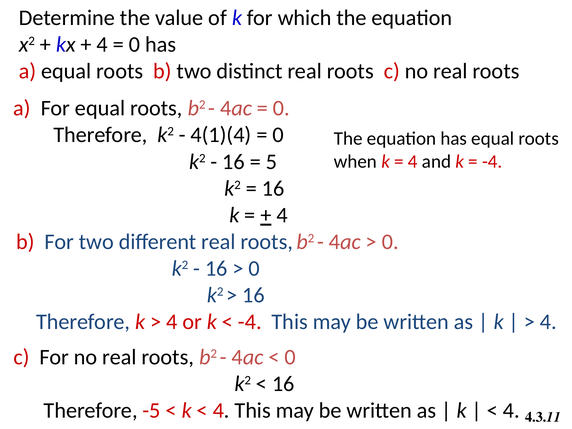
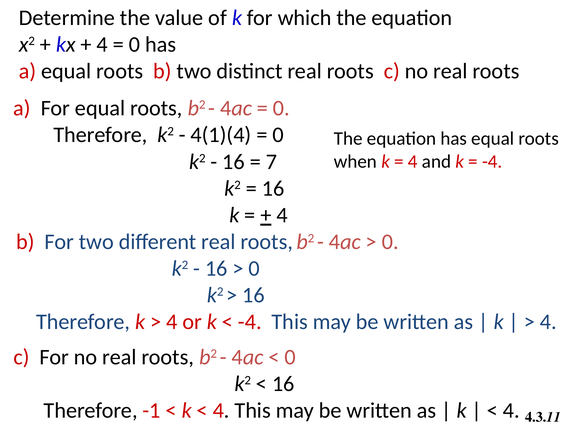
5: 5 -> 7
-5: -5 -> -1
